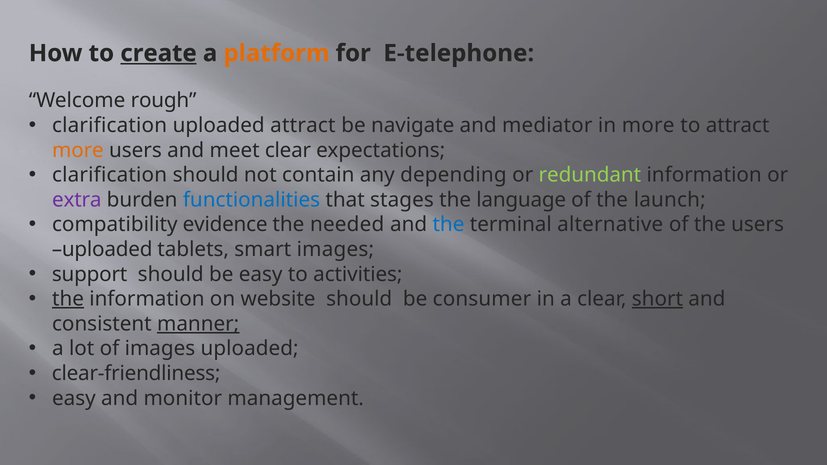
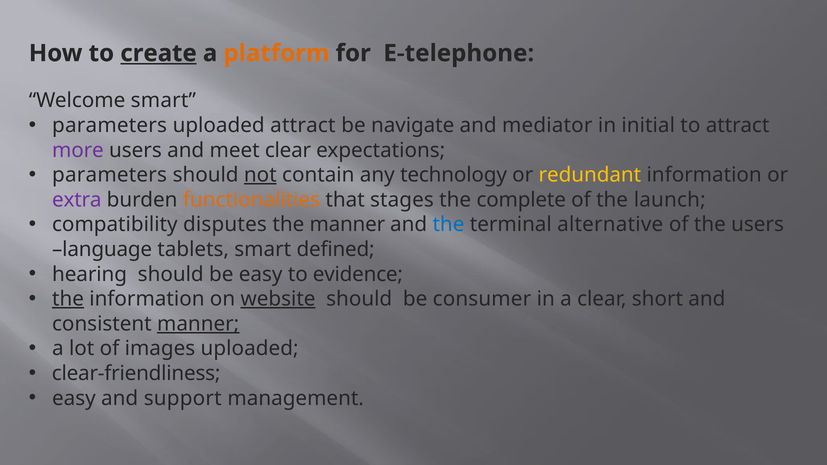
Welcome rough: rough -> smart
clarification at (110, 125): clarification -> parameters
in more: more -> initial
more at (78, 150) colour: orange -> purple
clarification at (110, 175): clarification -> parameters
not underline: none -> present
depending: depending -> technology
redundant colour: light green -> yellow
functionalities colour: blue -> orange
language: language -> complete
evidence: evidence -> disputes
the needed: needed -> manner
uploaded at (102, 249): uploaded -> language
smart images: images -> defined
support: support -> hearing
activities: activities -> evidence
website underline: none -> present
short underline: present -> none
monitor: monitor -> support
